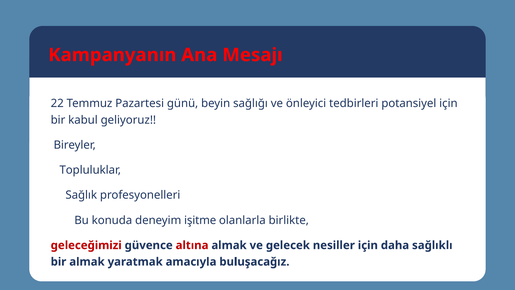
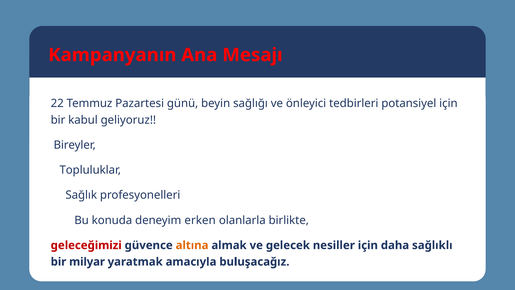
işitme: işitme -> erken
altına colour: red -> orange
bir almak: almak -> milyar
